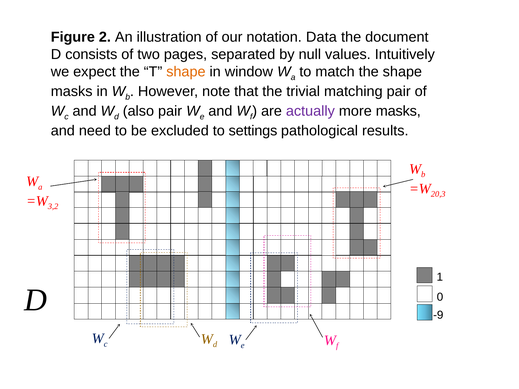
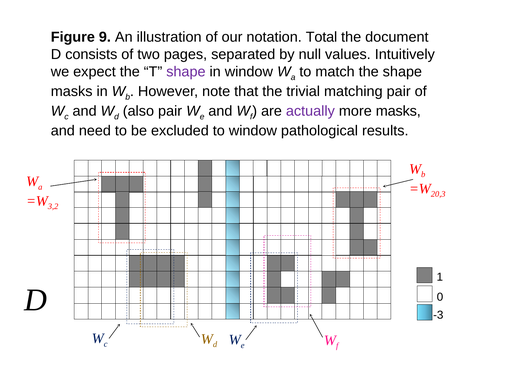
2: 2 -> 9
Data: Data -> Total
shape at (186, 72) colour: orange -> purple
to settings: settings -> window
-9: -9 -> -3
